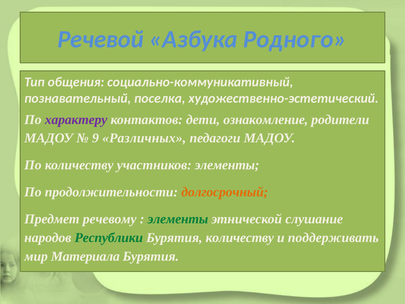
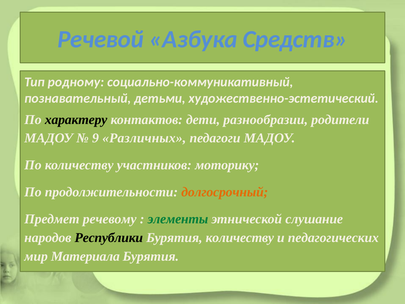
Родного: Родного -> Средств
общения: общения -> родному
поселка: поселка -> детьми
характеру colour: purple -> black
ознакомление: ознакомление -> разнообразии
участников элементы: элементы -> моторику
Республики colour: green -> black
поддерживать: поддерживать -> педагогических
